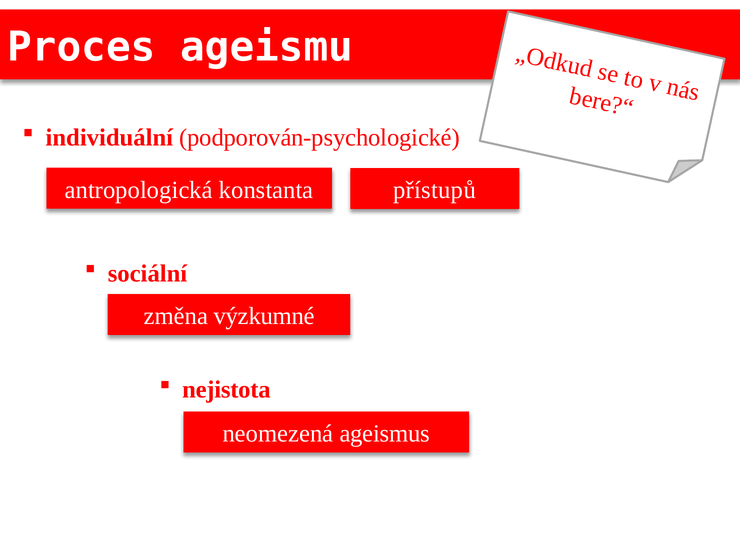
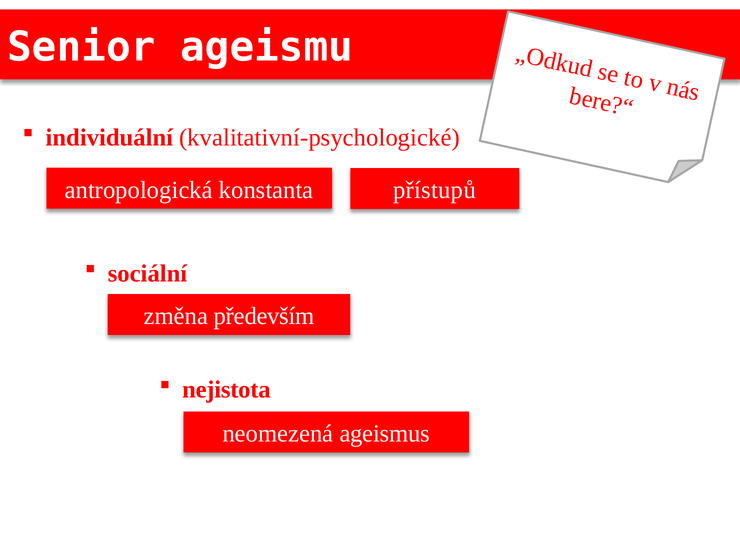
Proces: Proces -> Senior
podporován-psychologické: podporován-psychologické -> kvalitativní-psychologické
výzkumné: výzkumné -> především
